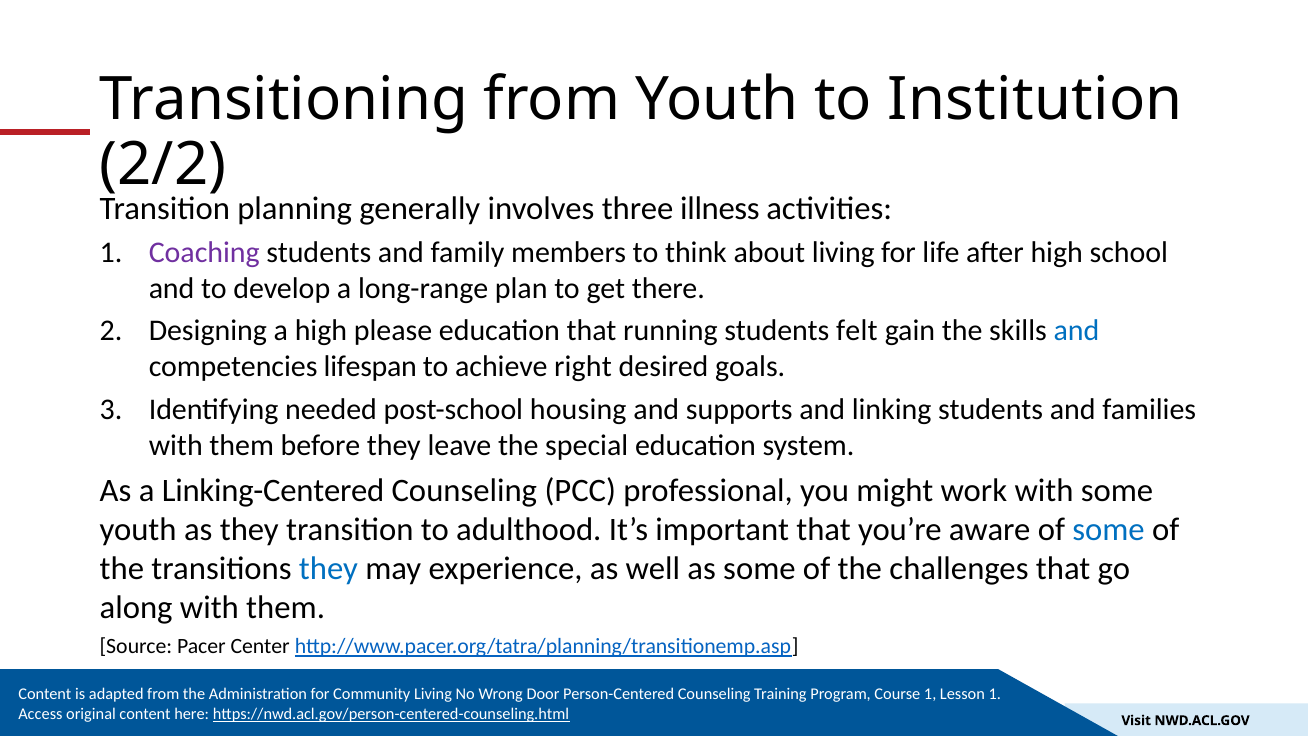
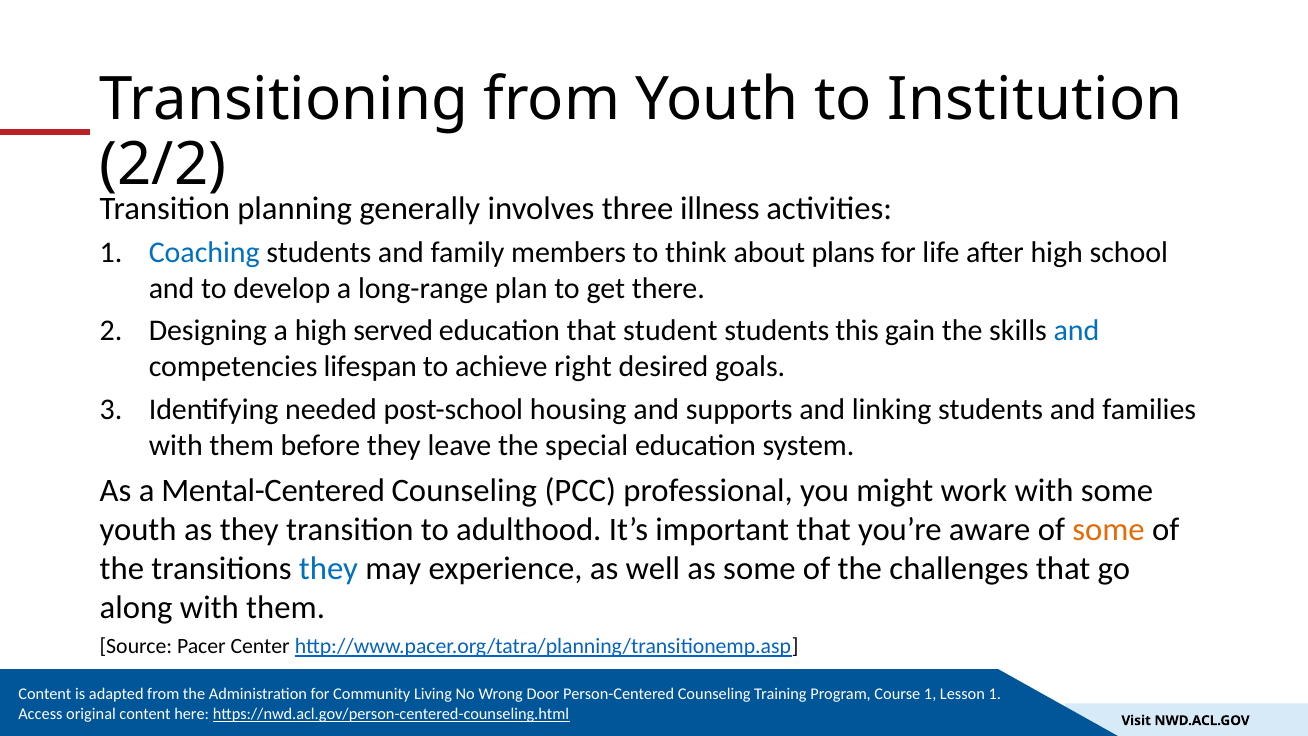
Coaching colour: purple -> blue
about living: living -> plans
please: please -> served
running: running -> student
felt: felt -> this
Linking-Centered: Linking-Centered -> Mental-Centered
some at (1109, 529) colour: blue -> orange
